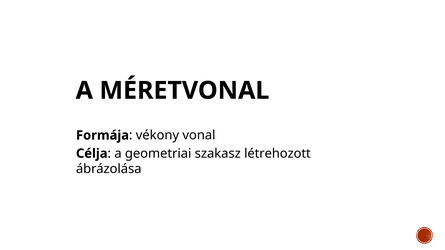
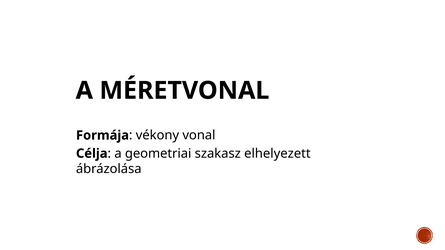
létrehozott: létrehozott -> elhelyezett
